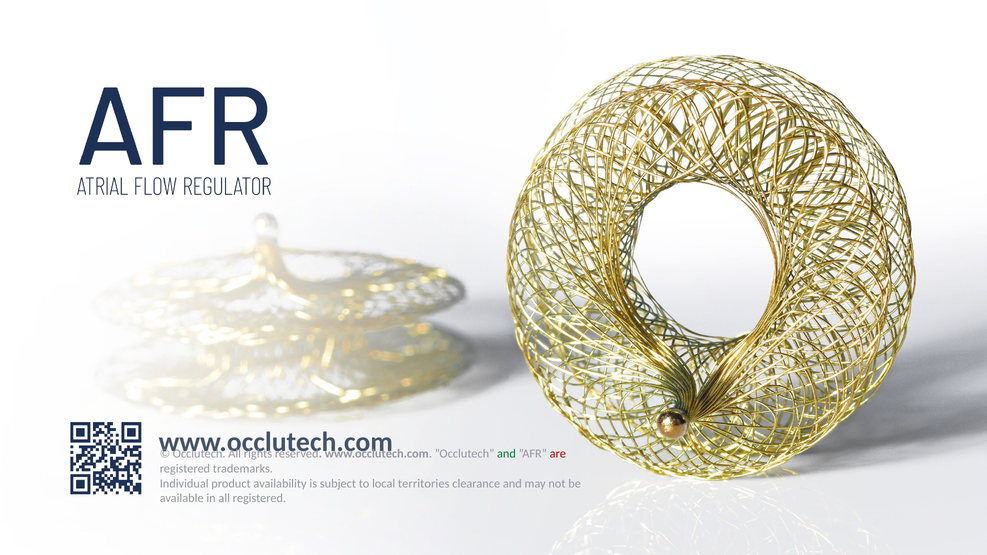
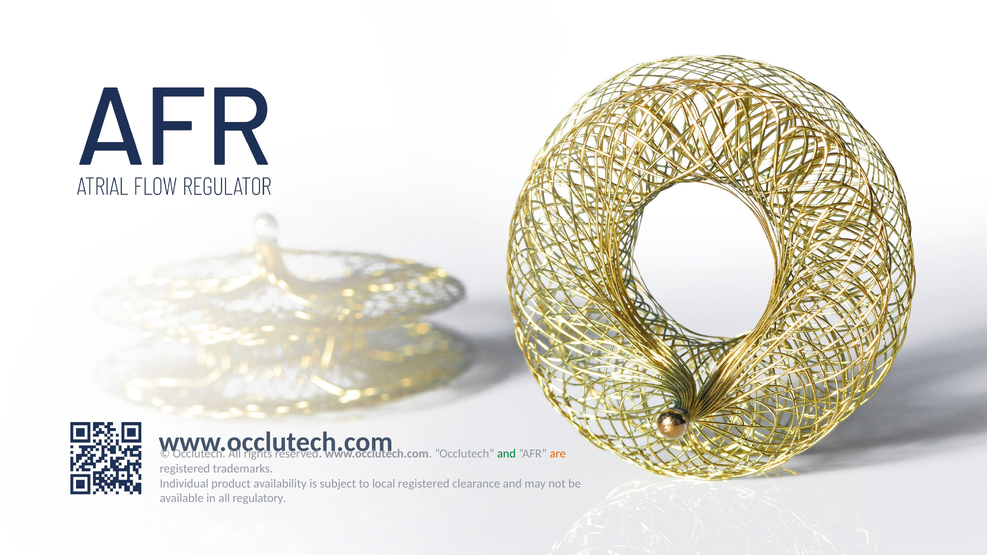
are colour: red -> orange
local territories: territories -> registered
all registered: registered -> regulatory
